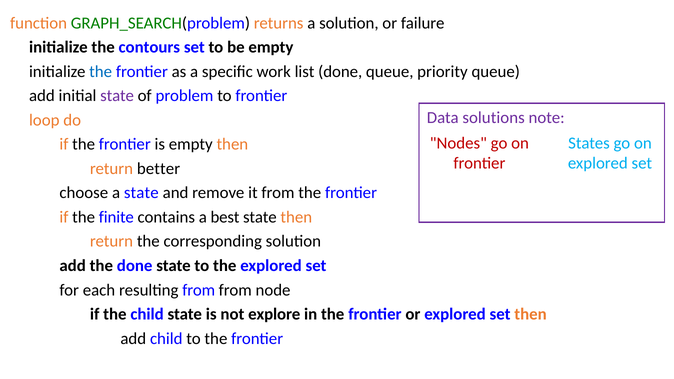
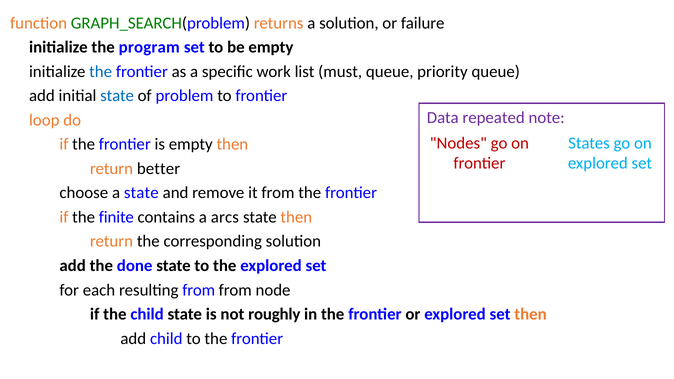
contours: contours -> program
list done: done -> must
state at (117, 96) colour: purple -> blue
solutions: solutions -> repeated
best: best -> arcs
explore: explore -> roughly
